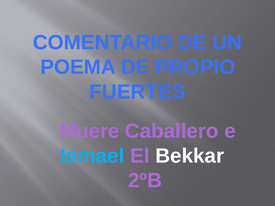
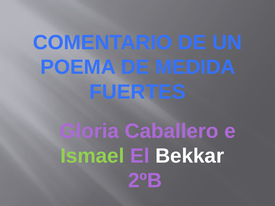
PROPIO: PROPIO -> MEDIDA
Muere: Muere -> Gloria
Ismael colour: light blue -> light green
